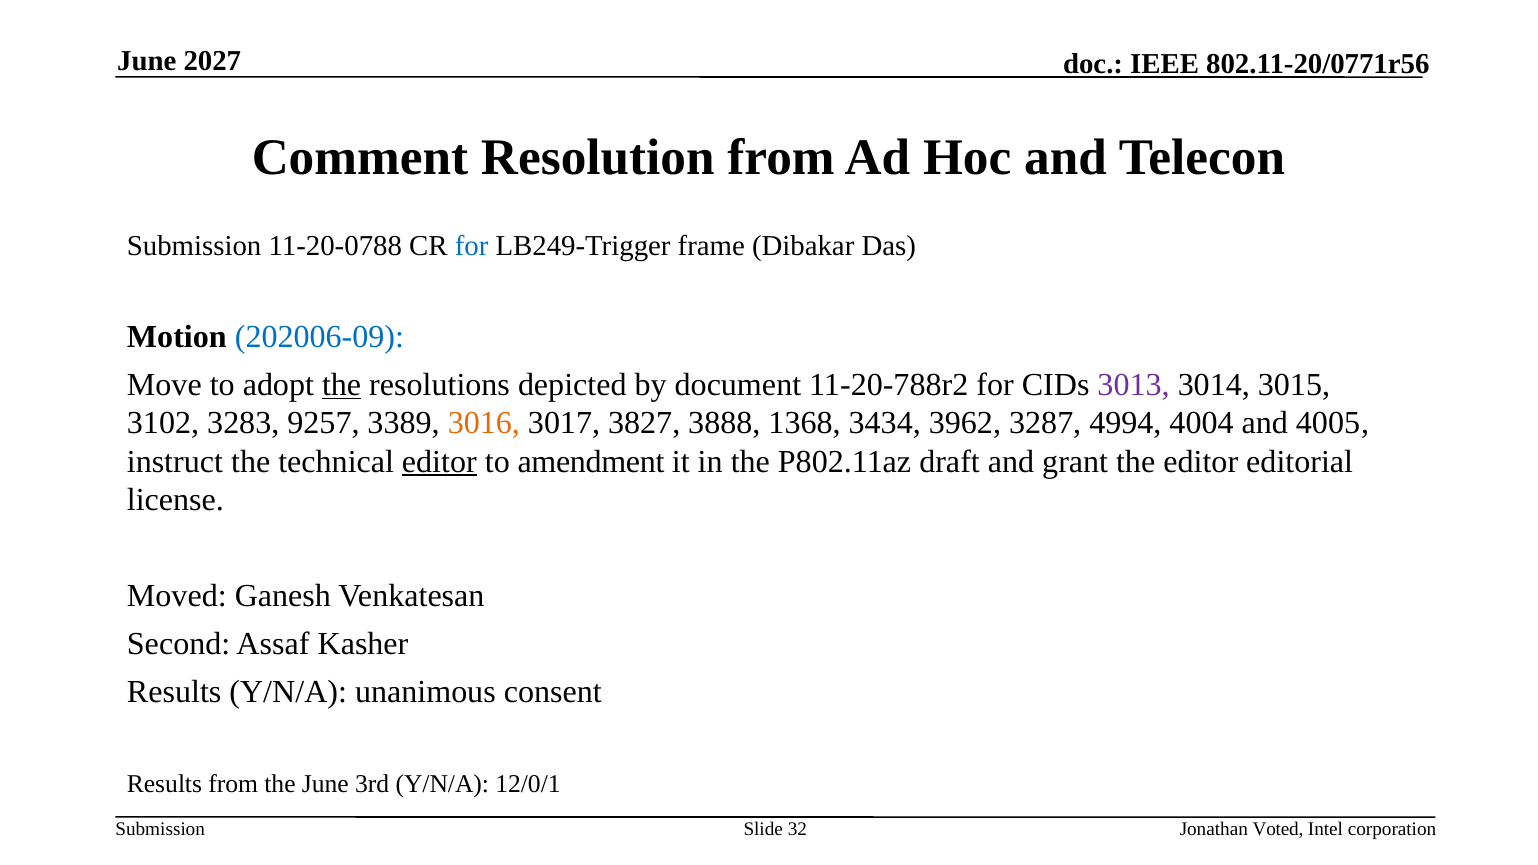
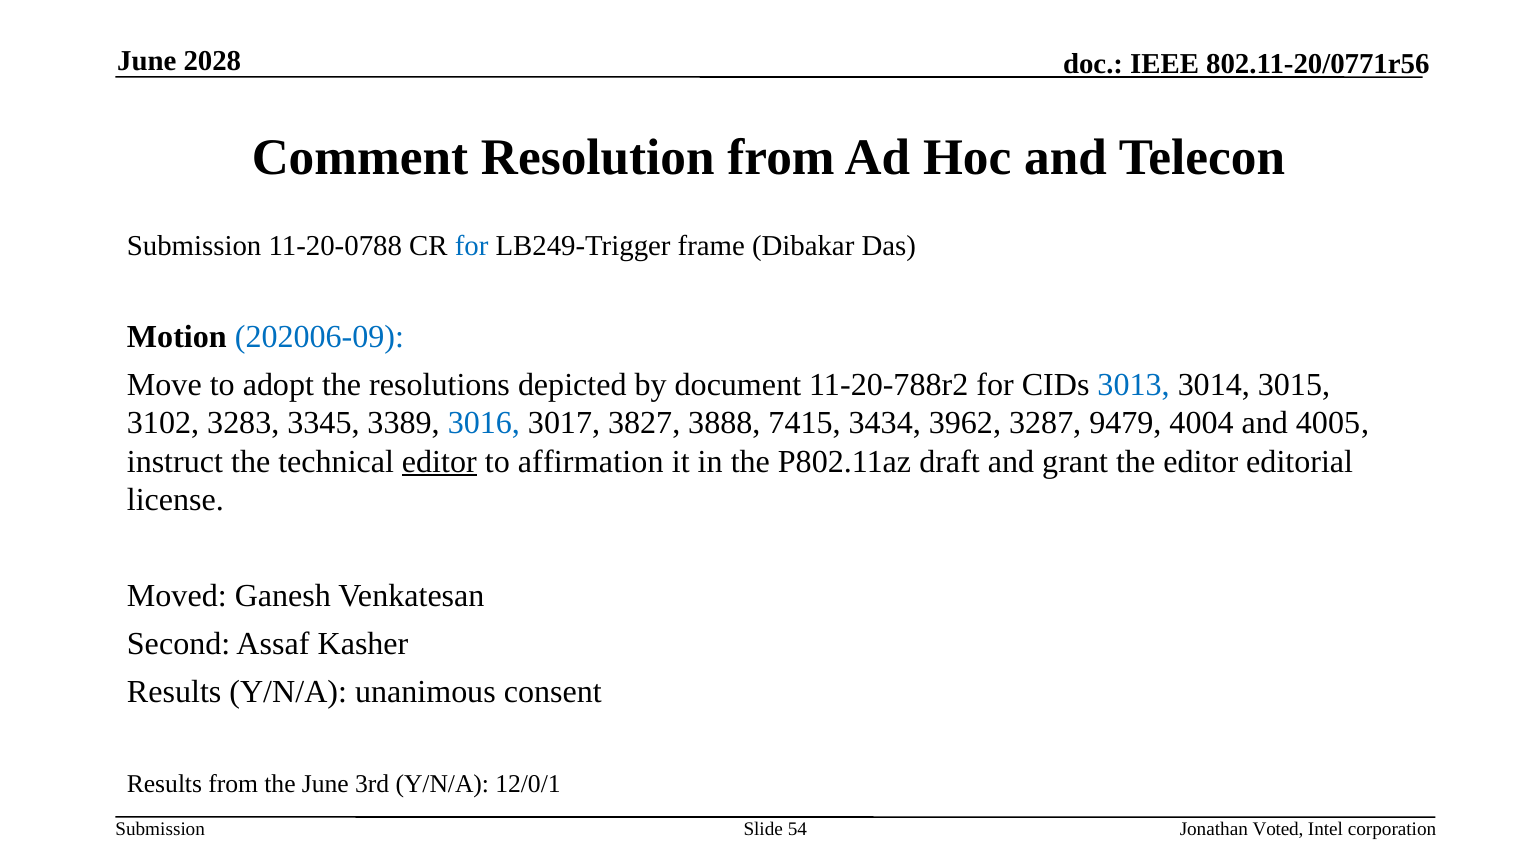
2027: 2027 -> 2028
the at (342, 385) underline: present -> none
3013 colour: purple -> blue
9257: 9257 -> 3345
3016 colour: orange -> blue
1368: 1368 -> 7415
4994: 4994 -> 9479
amendment: amendment -> affirmation
32: 32 -> 54
